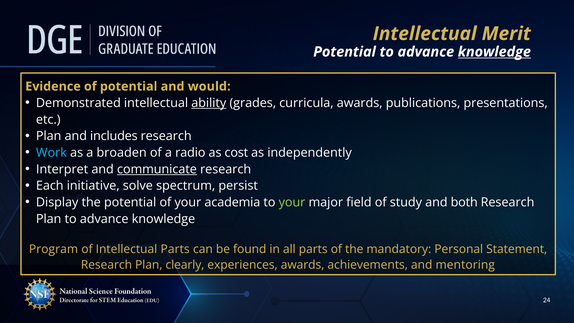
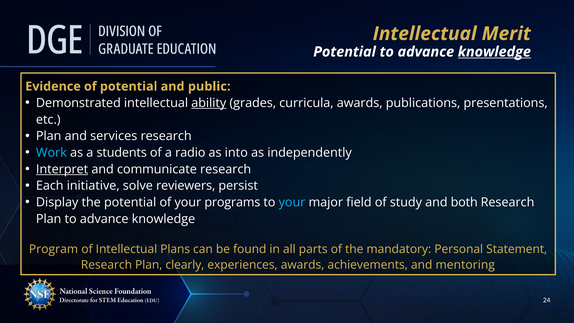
would: would -> public
includes: includes -> services
broaden: broaden -> students
cost: cost -> into
Interpret underline: none -> present
communicate underline: present -> none
spectrum: spectrum -> reviewers
academia: academia -> programs
your at (292, 202) colour: light green -> light blue
Intellectual Parts: Parts -> Plans
